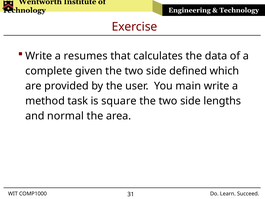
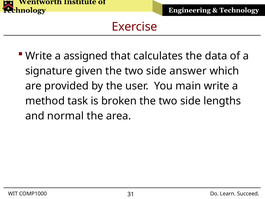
resumes: resumes -> assigned
complete: complete -> signature
defined: defined -> answer
square: square -> broken
